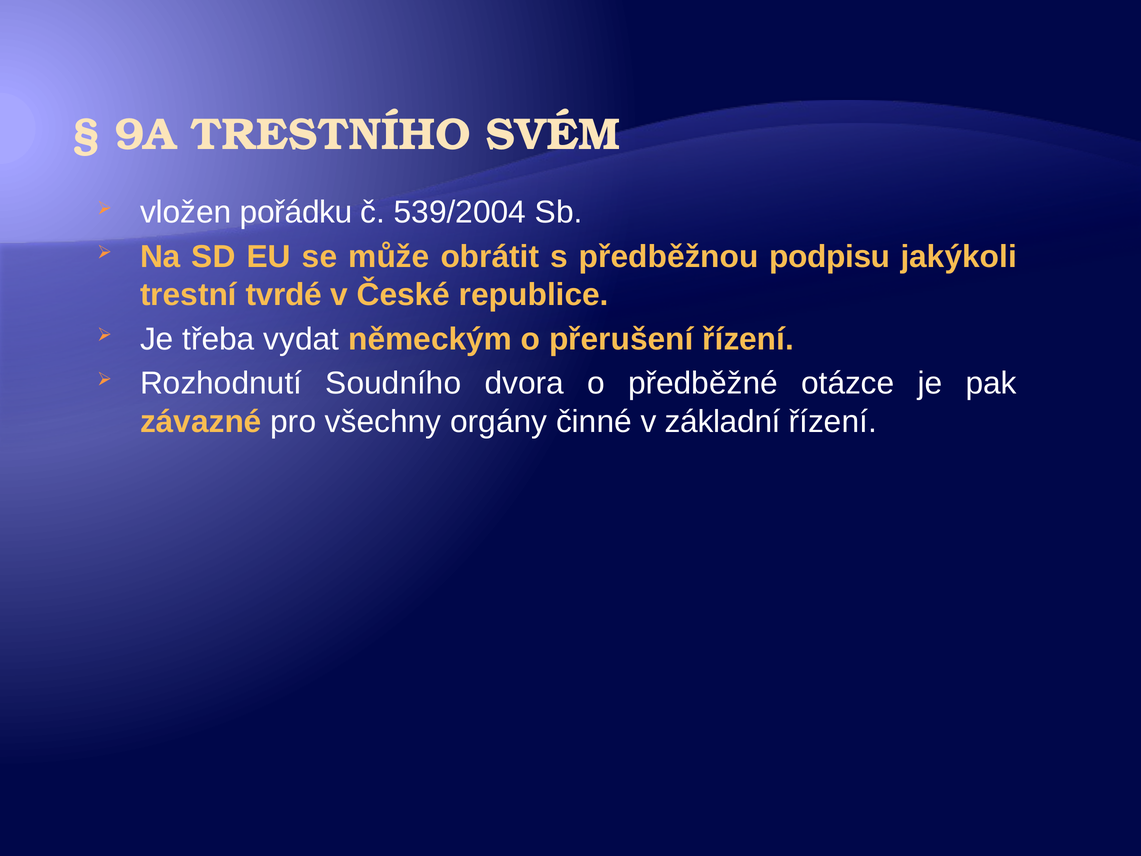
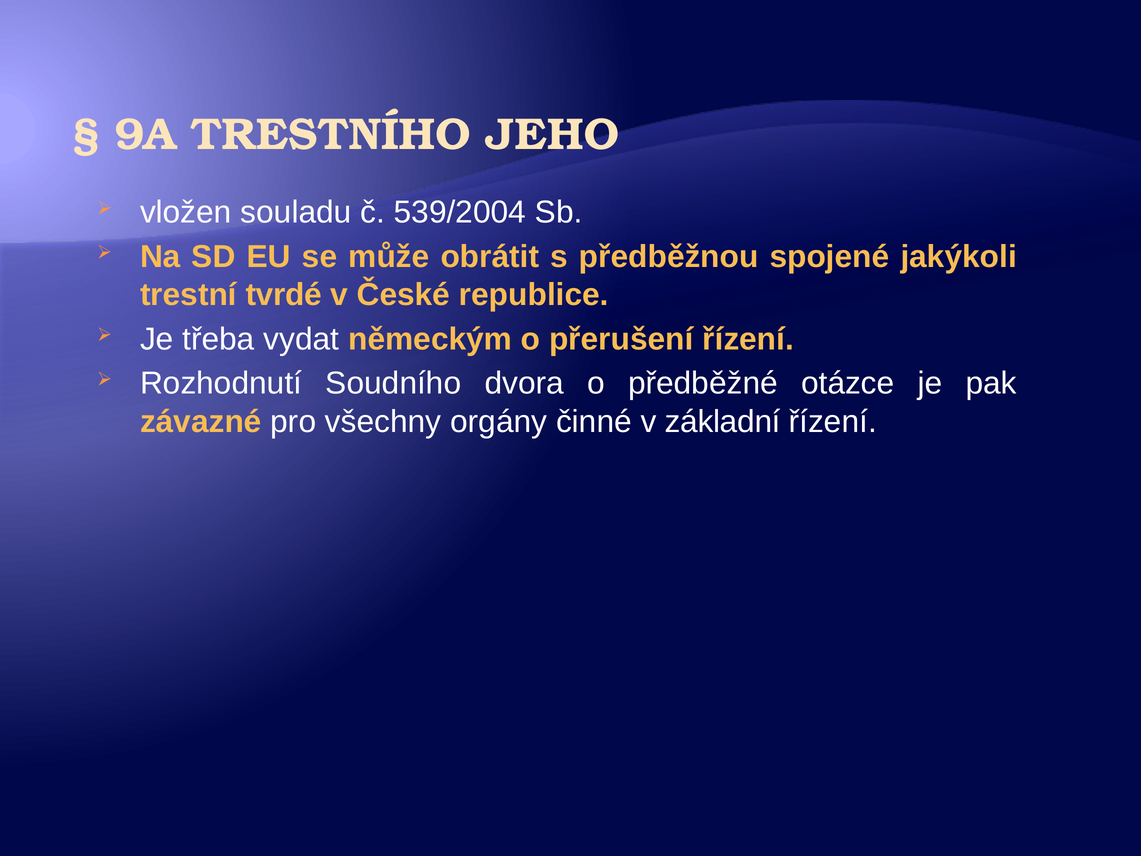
SVÉM: SVÉM -> JEHO
pořádku: pořádku -> souladu
podpisu: podpisu -> spojené
